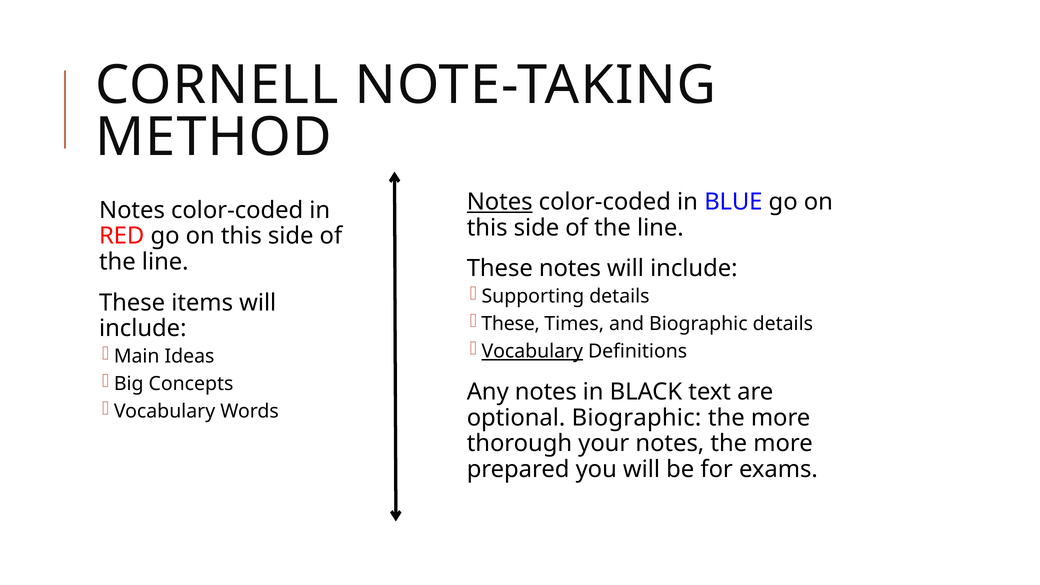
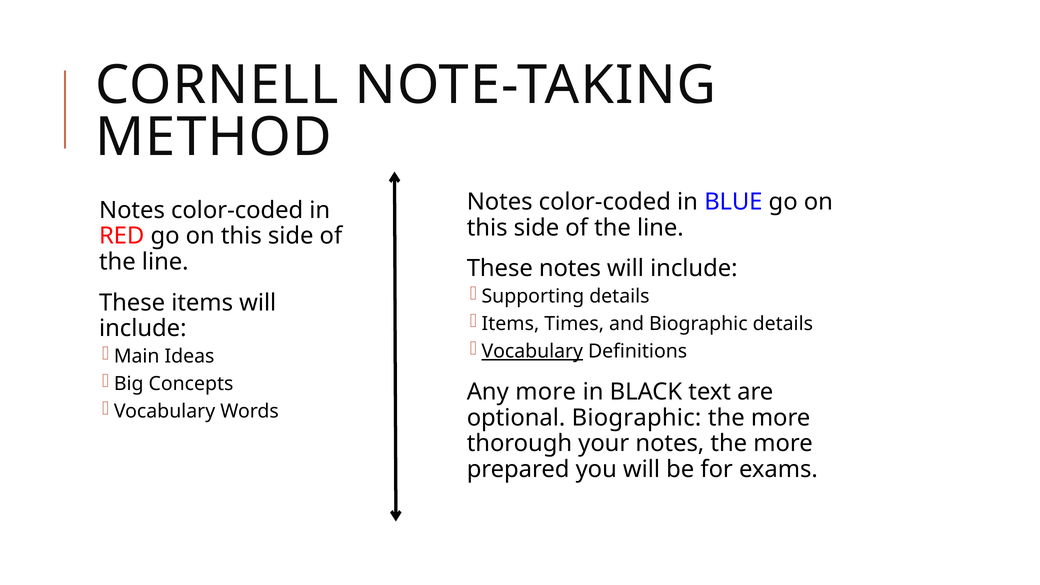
Notes at (500, 202) underline: present -> none
These at (511, 324): These -> Items
Any notes: notes -> more
